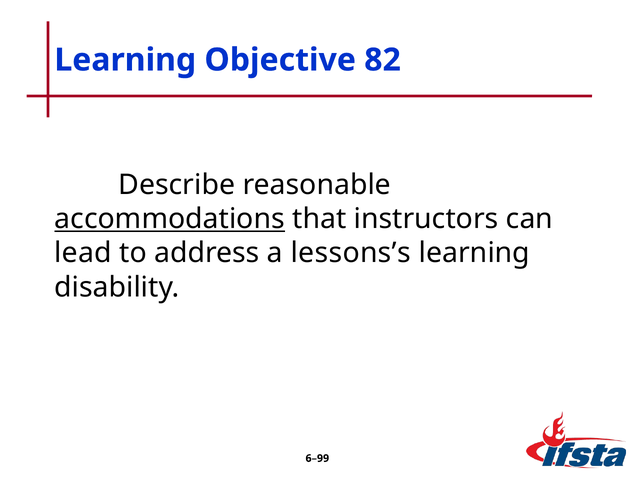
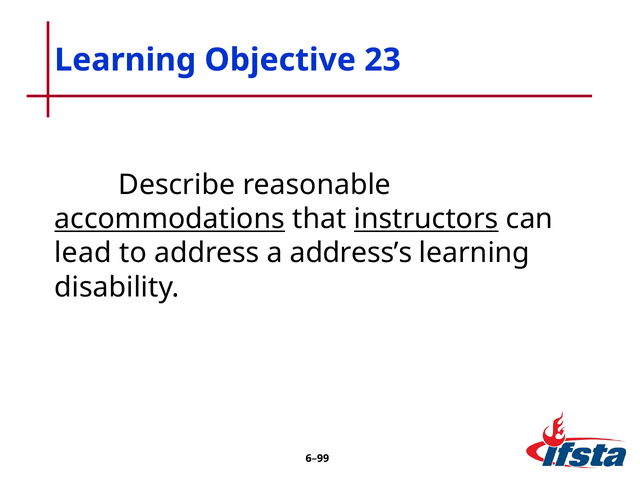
82: 82 -> 23
instructors underline: none -> present
lessons’s: lessons’s -> address’s
